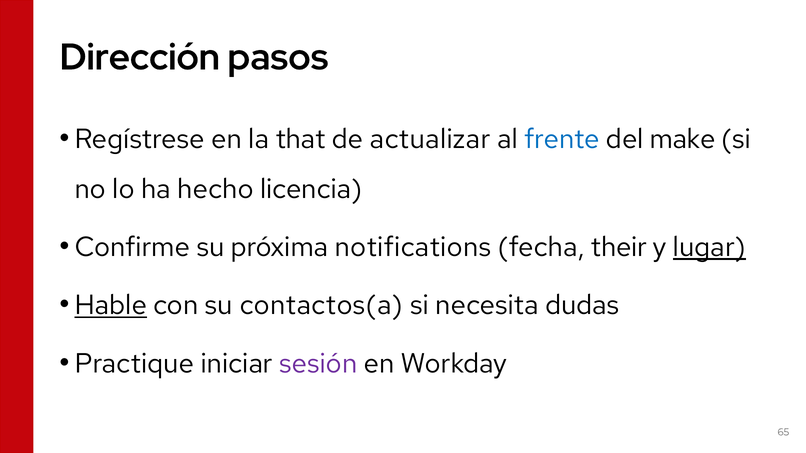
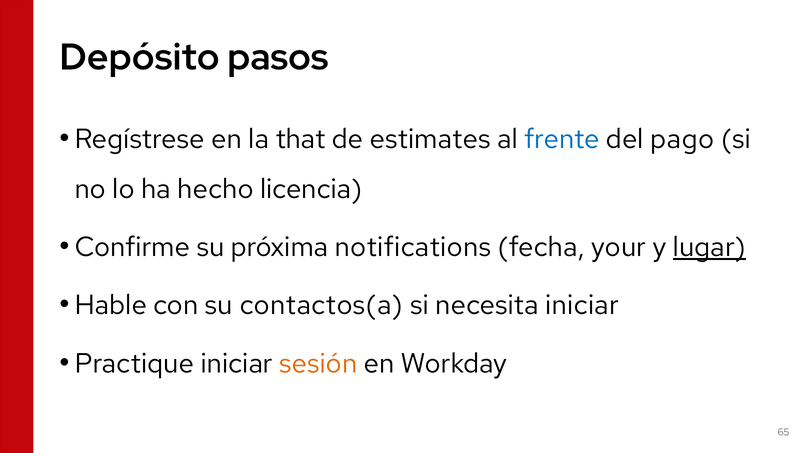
Dirección: Dirección -> Depósito
actualizar: actualizar -> estimates
make: make -> pago
their: their -> your
Hable underline: present -> none
necesita dudas: dudas -> iniciar
sesión colour: purple -> orange
